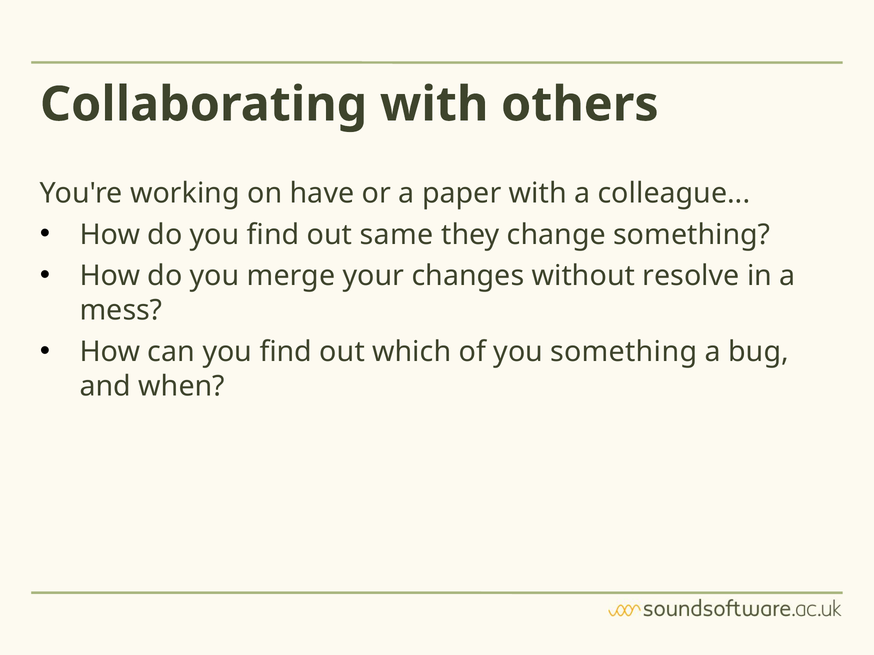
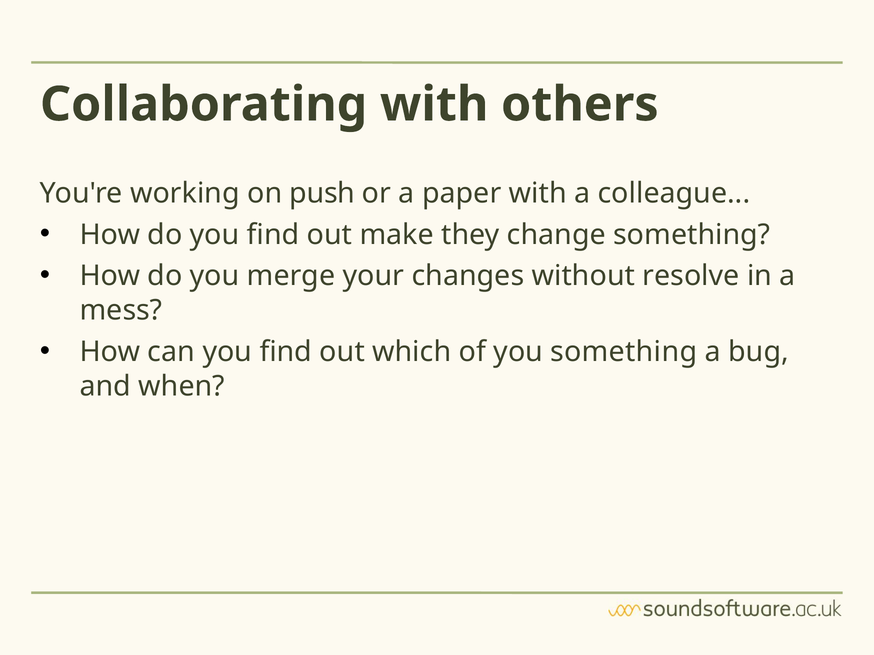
have: have -> push
same: same -> make
